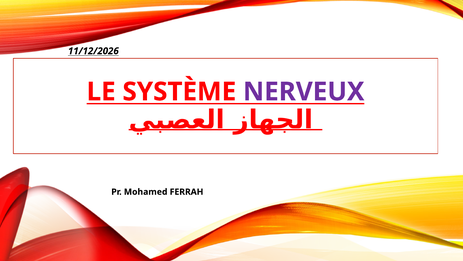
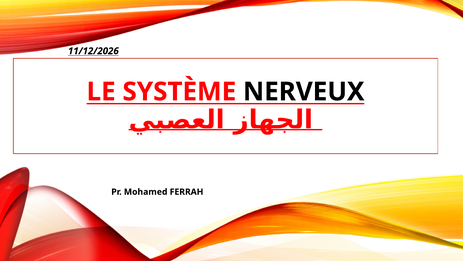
NERVEUX colour: purple -> black
